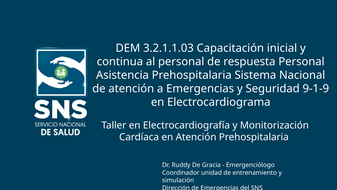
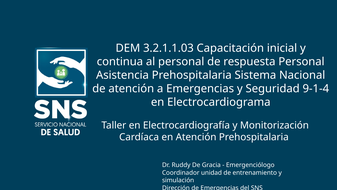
9-1-9: 9-1-9 -> 9-1-4
